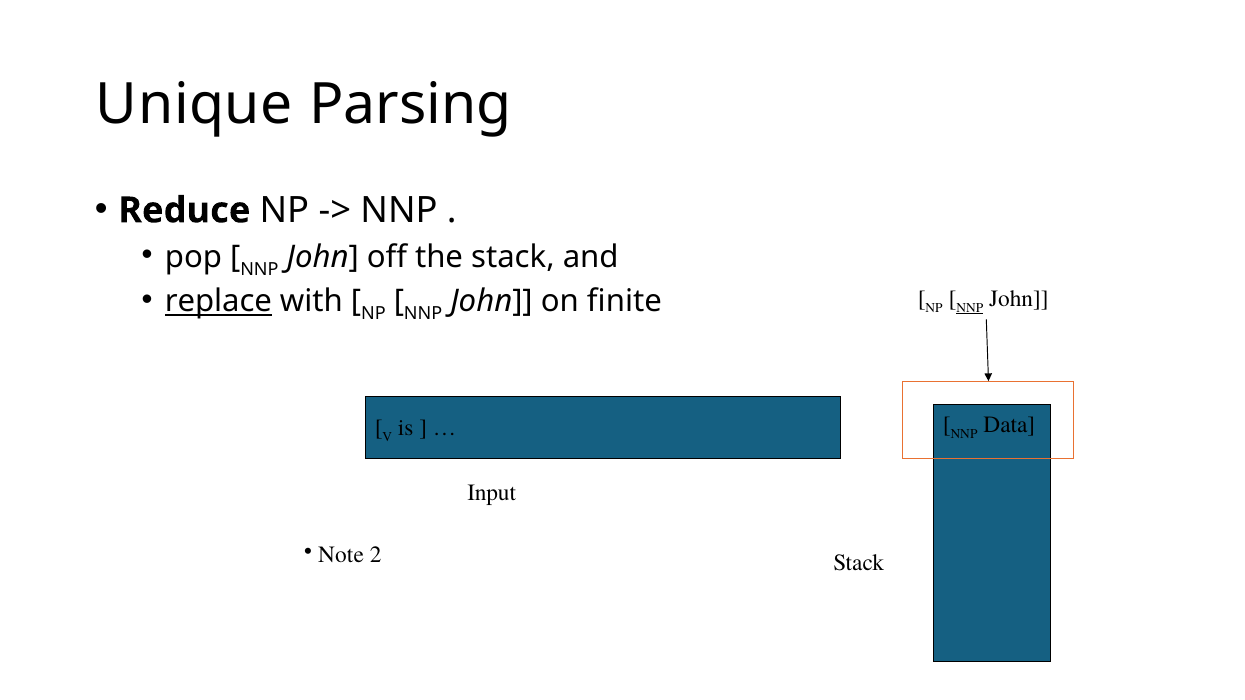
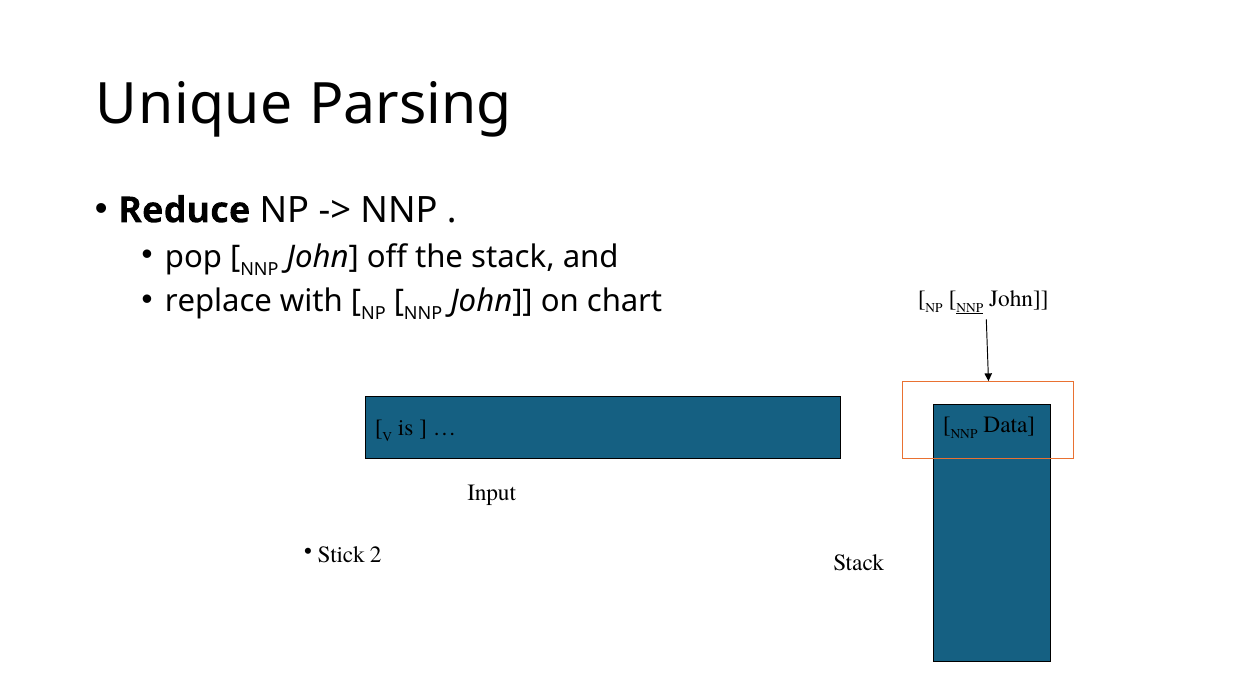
replace underline: present -> none
finite: finite -> chart
Note: Note -> Stick
